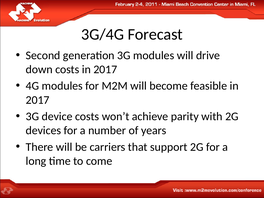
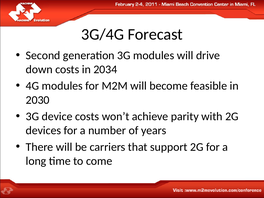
costs in 2017: 2017 -> 2034
2017 at (38, 100): 2017 -> 2030
